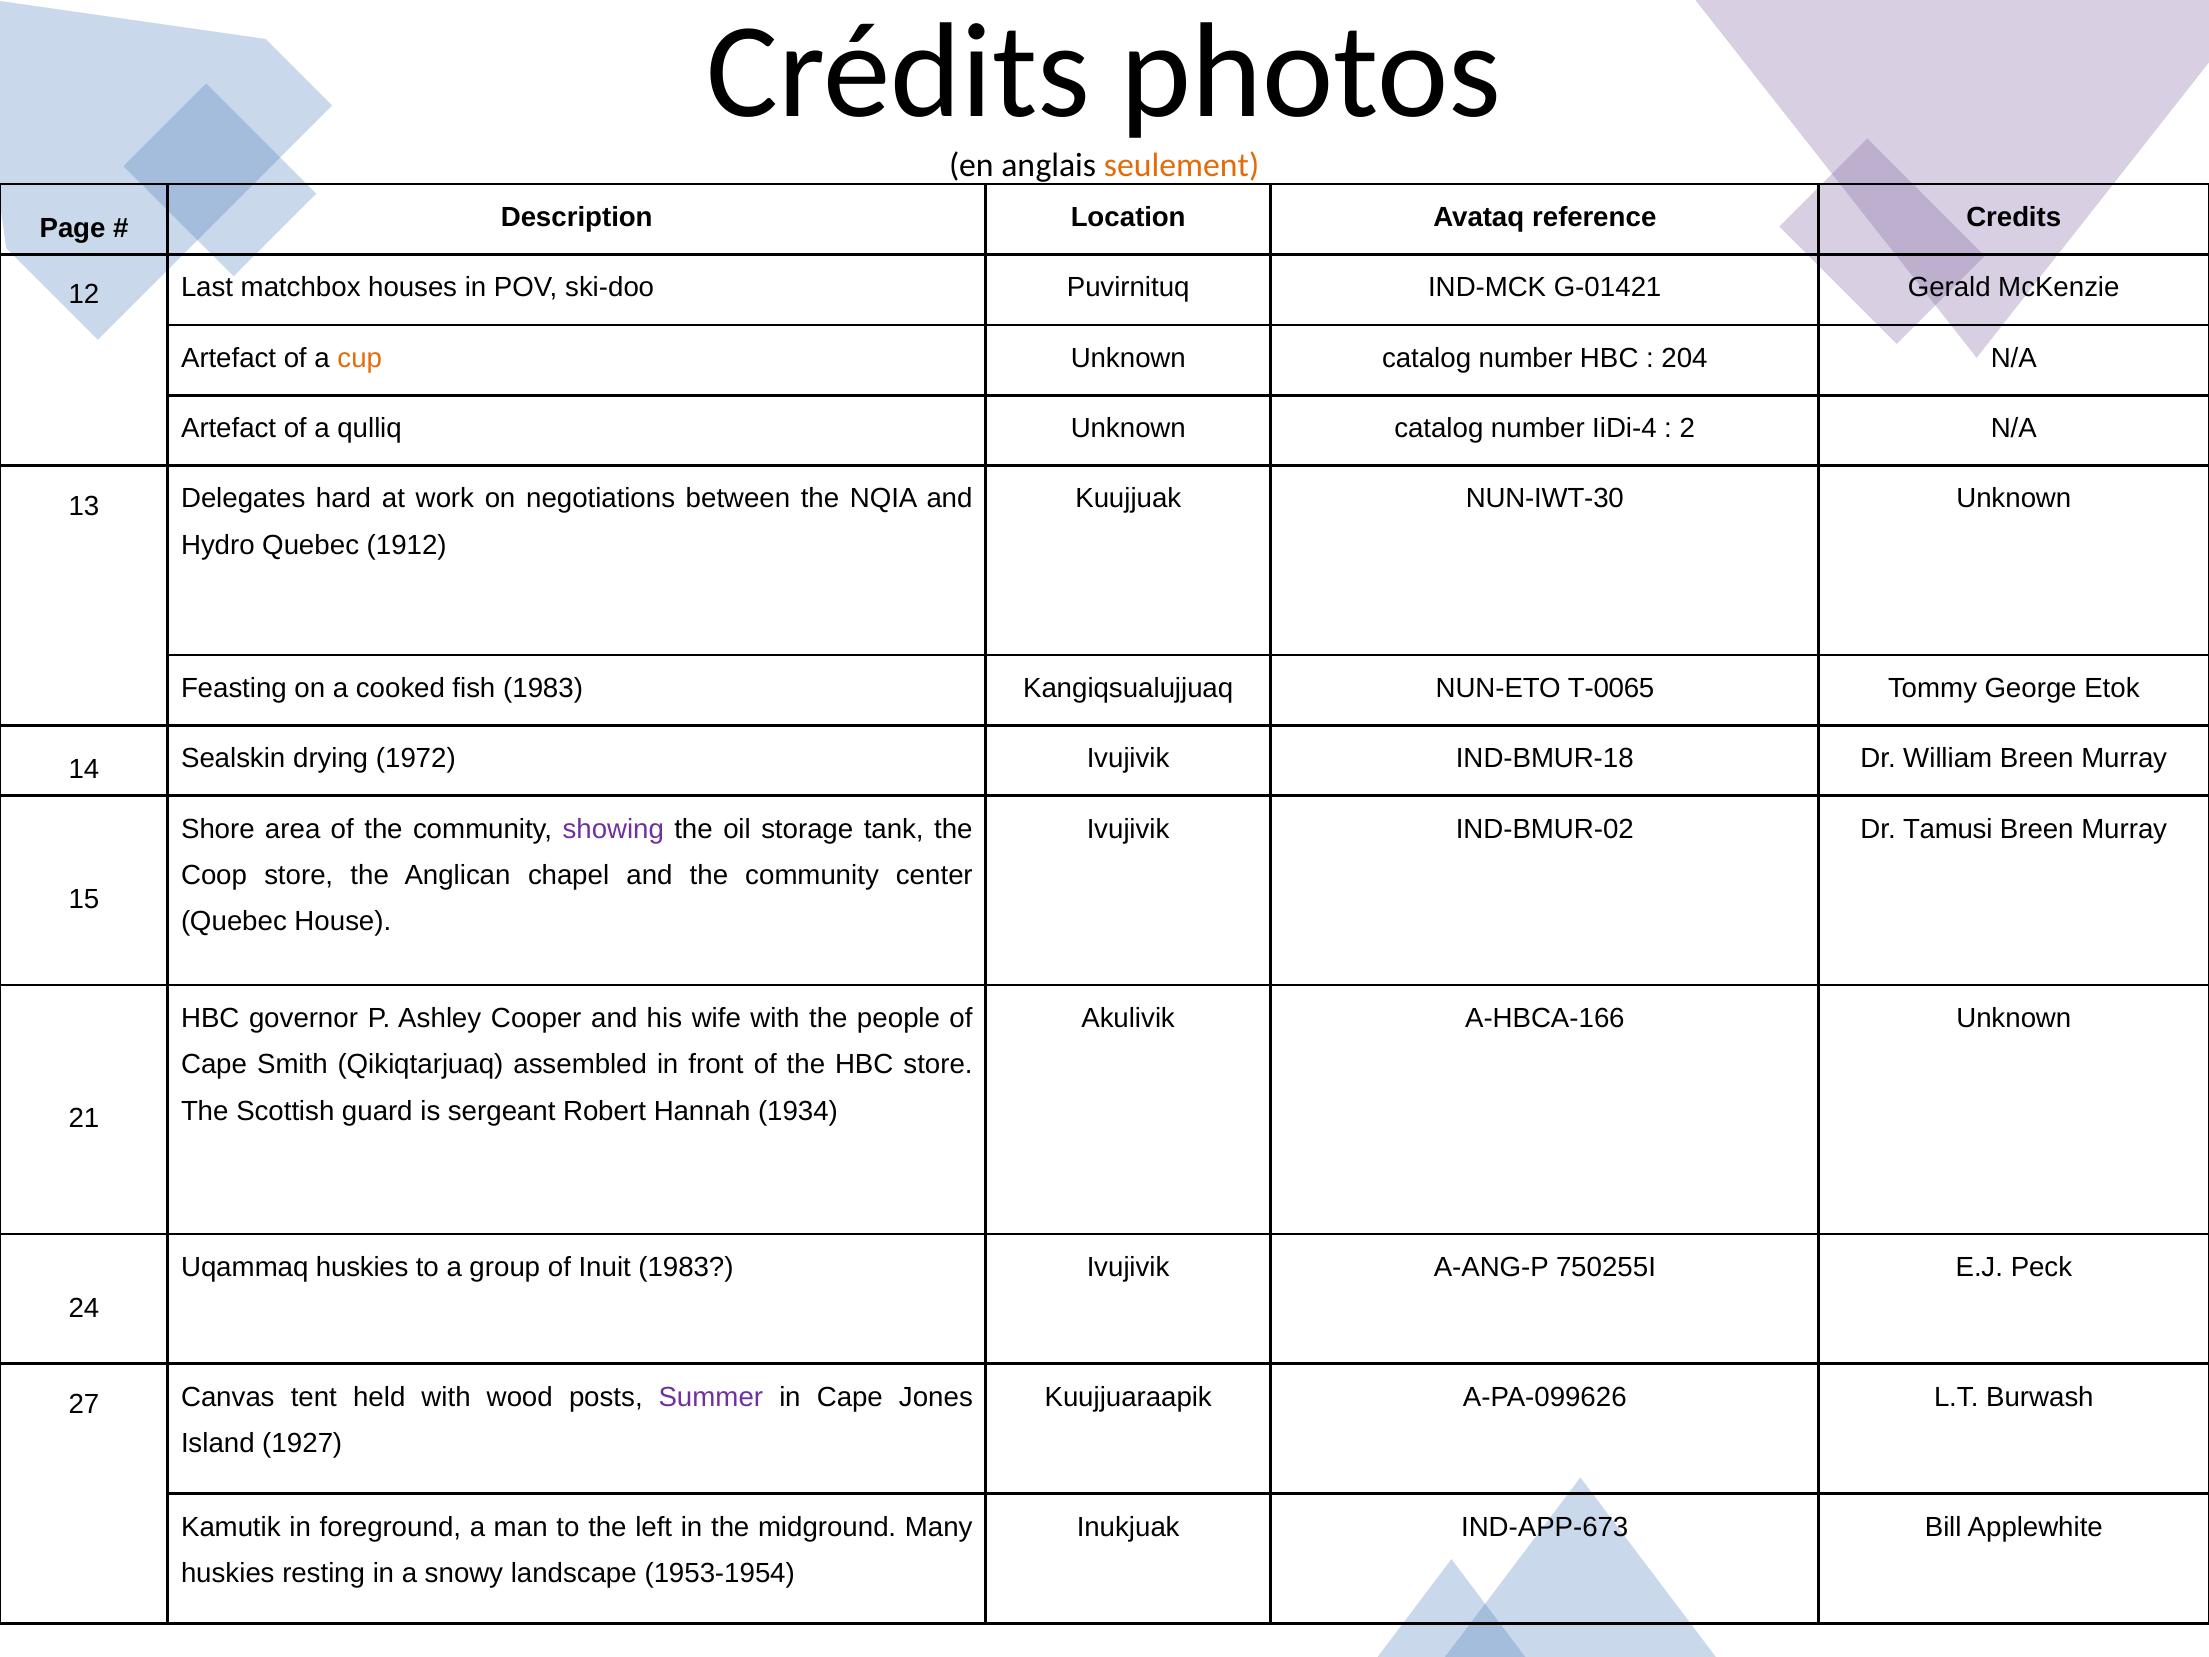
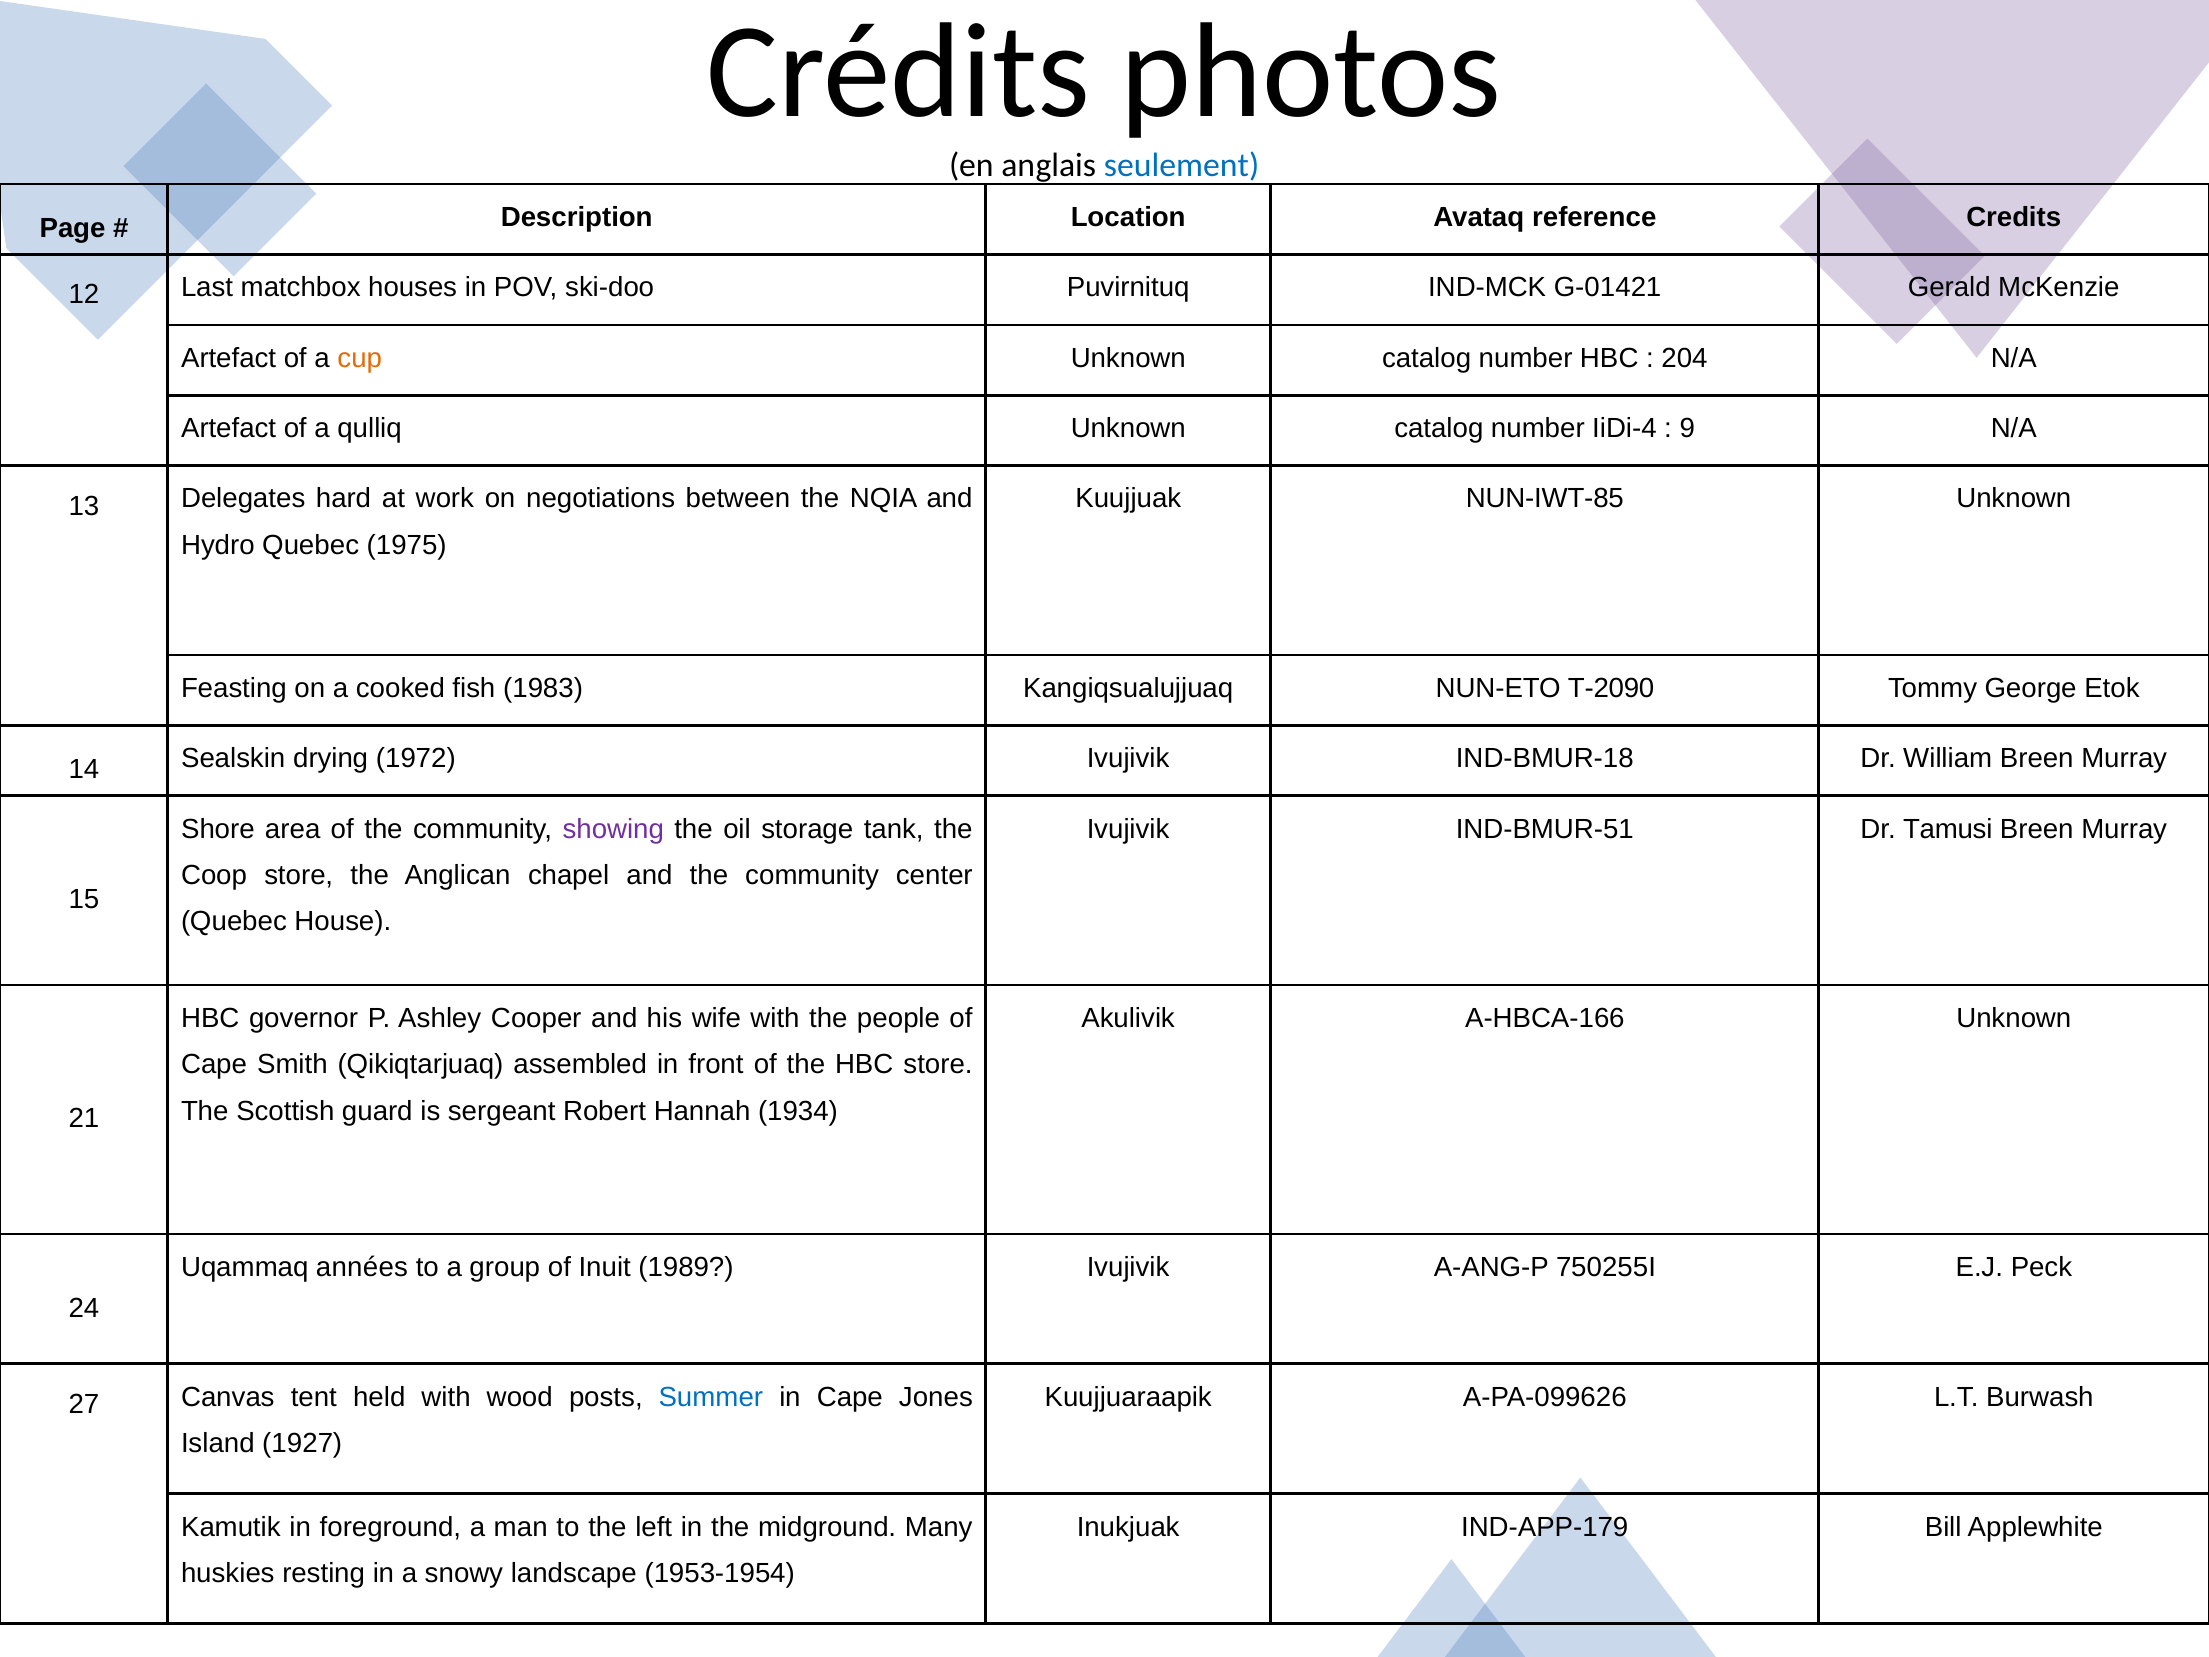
seulement colour: orange -> blue
2: 2 -> 9
NUN-IWT-30: NUN-IWT-30 -> NUN-IWT-85
1912: 1912 -> 1975
T-0065: T-0065 -> T-2090
IND-BMUR-02: IND-BMUR-02 -> IND-BMUR-51
Uqammaq huskies: huskies -> années
Inuit 1983: 1983 -> 1989
Summer colour: purple -> blue
IND-APP-673: IND-APP-673 -> IND-APP-179
